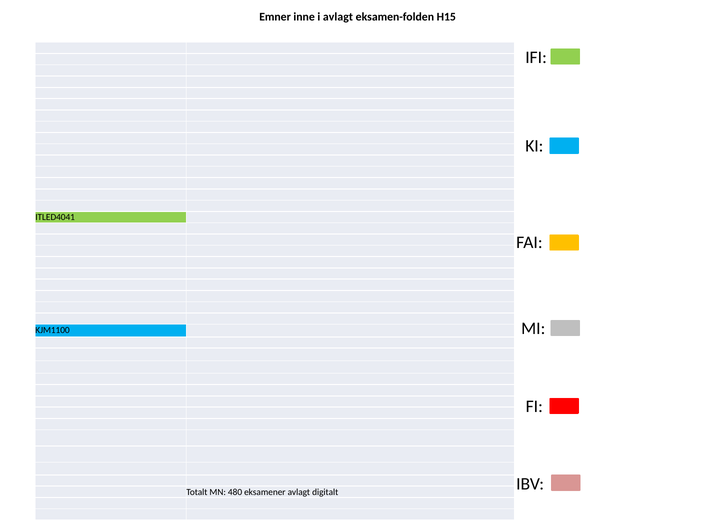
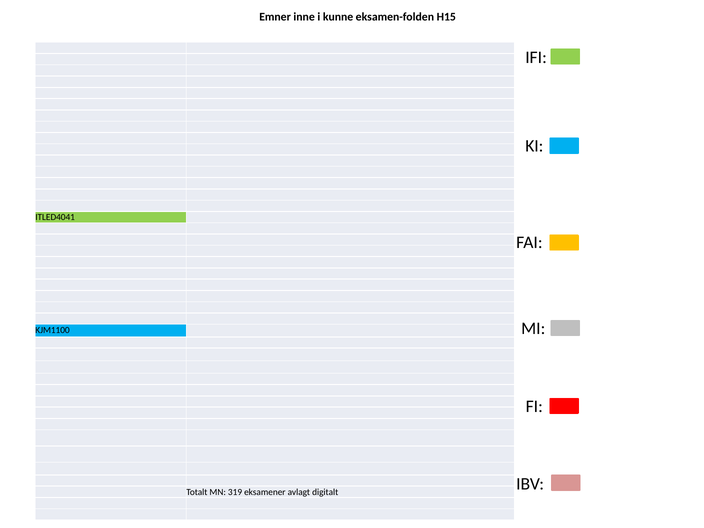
i avlagt: avlagt -> kunne
480: 480 -> 319
